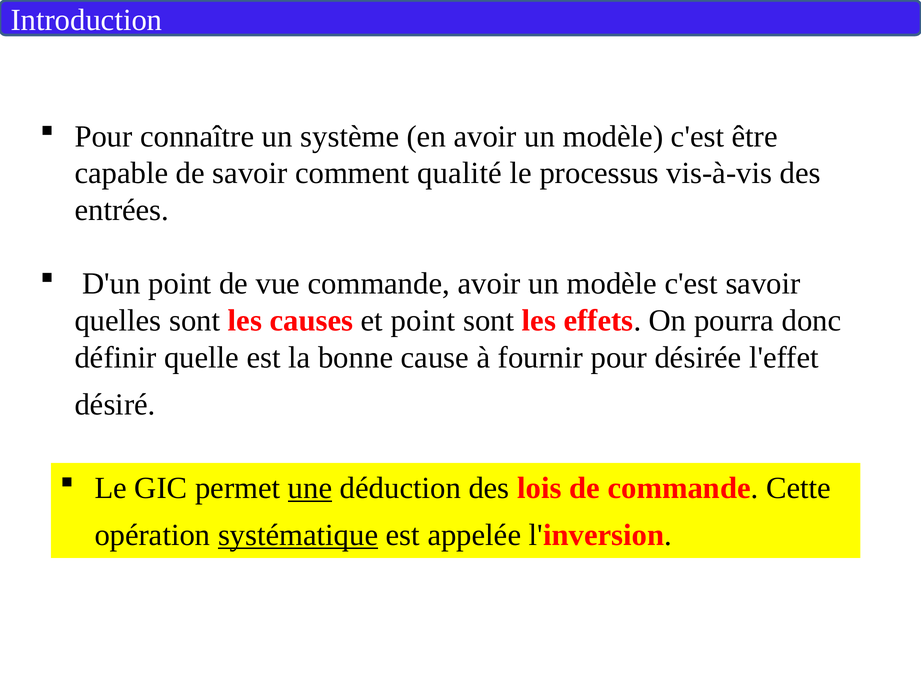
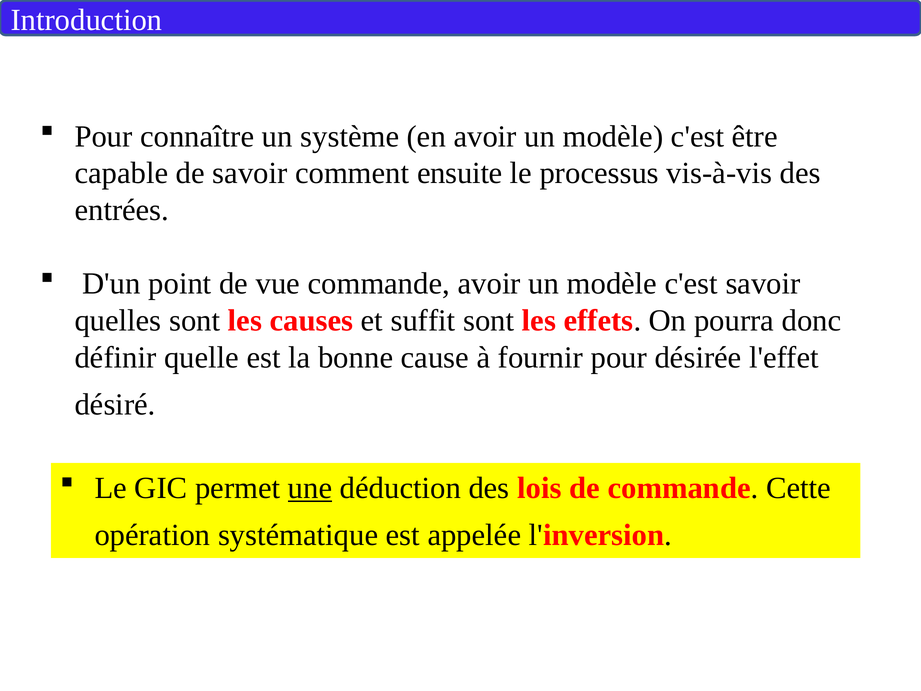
qualité: qualité -> ensuite
et point: point -> suffit
systématique underline: present -> none
